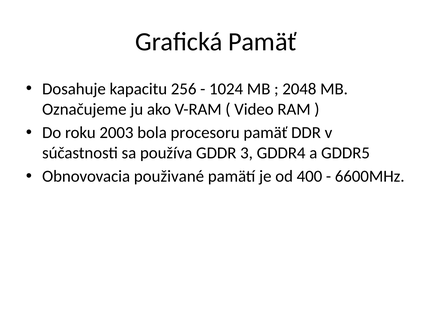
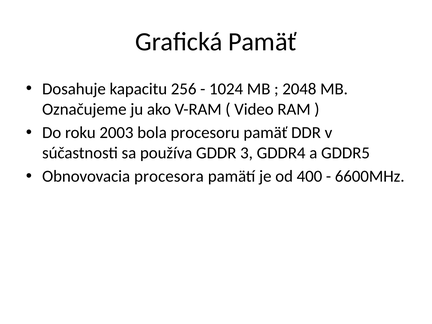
použivané: použivané -> procesora
